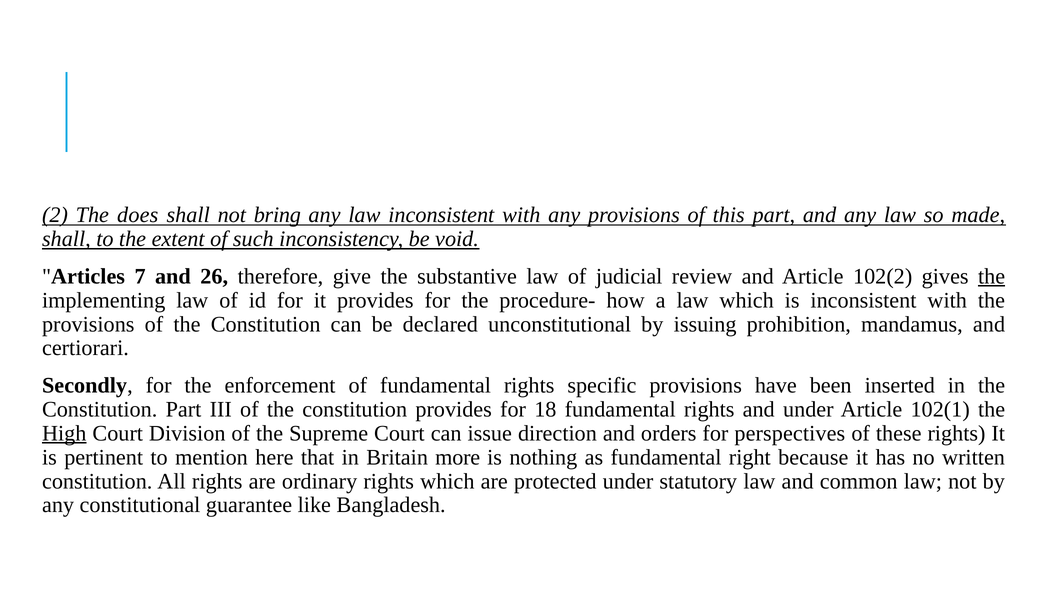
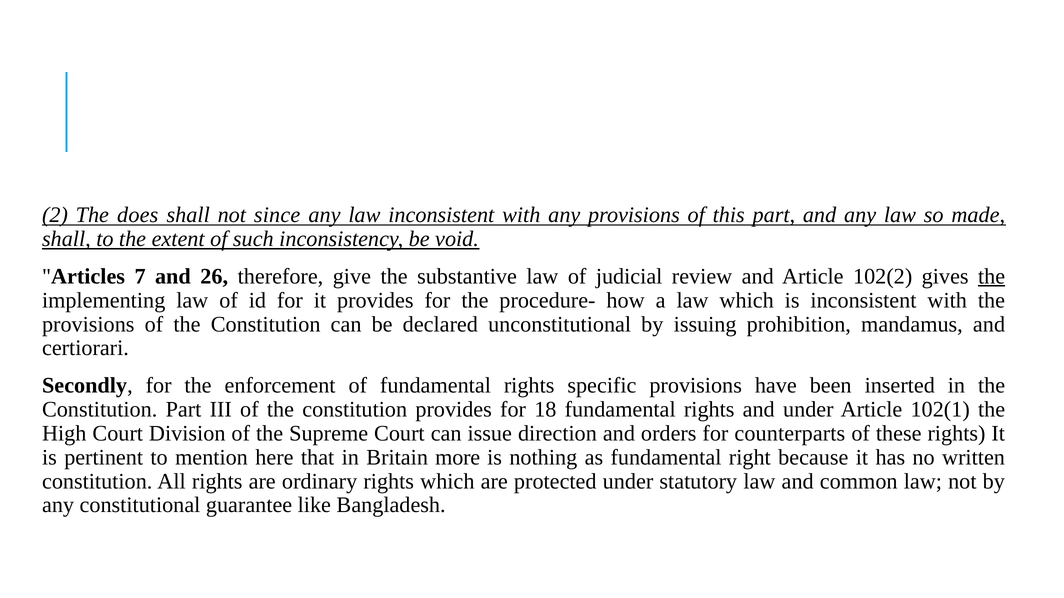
bring: bring -> since
High underline: present -> none
perspectives: perspectives -> counterparts
